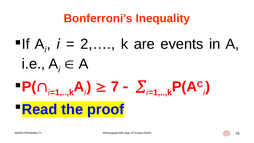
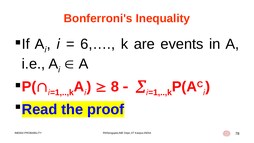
2,…: 2,… -> 6,…
7: 7 -> 8
